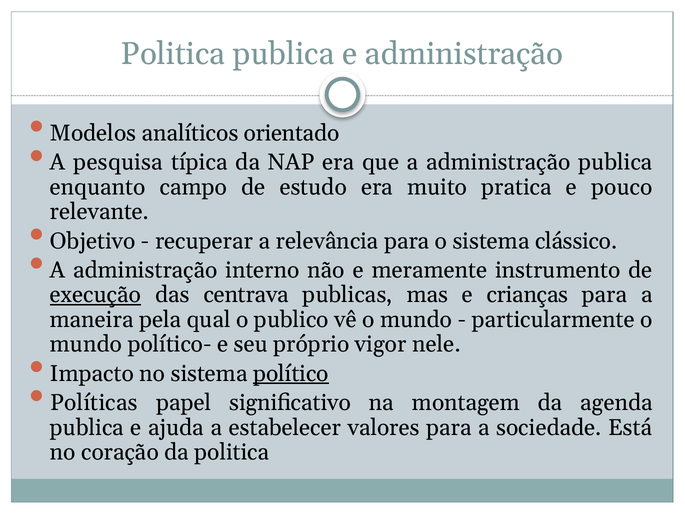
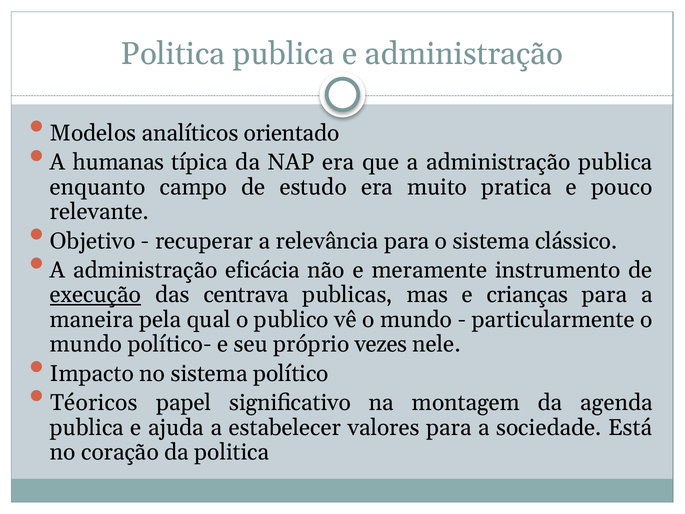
pesquisa: pesquisa -> humanas
interno: interno -> eficácia
vigor: vigor -> vezes
político underline: present -> none
Políticas: Políticas -> Téoricos
